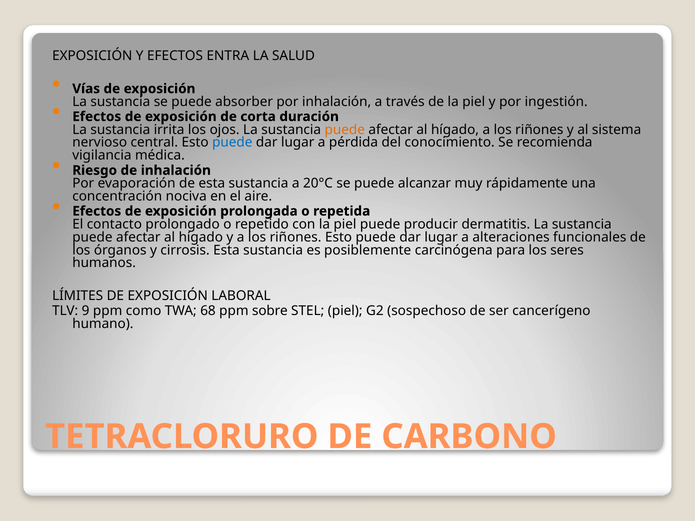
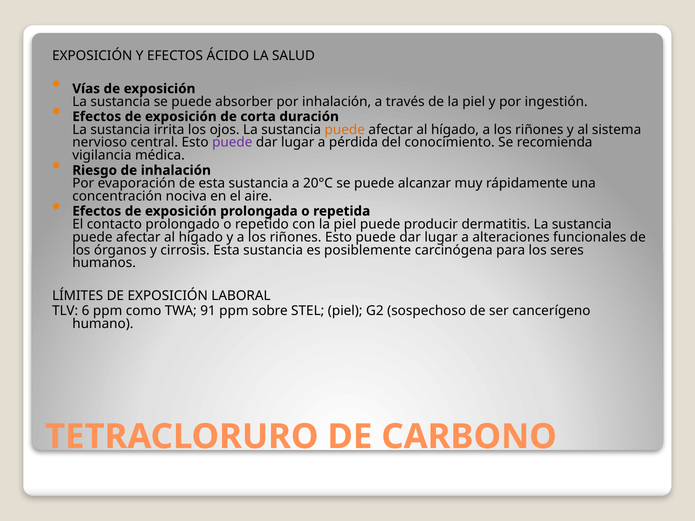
ENTRA: ENTRA -> ÁCIDO
puede at (232, 143) colour: blue -> purple
9: 9 -> 6
68: 68 -> 91
